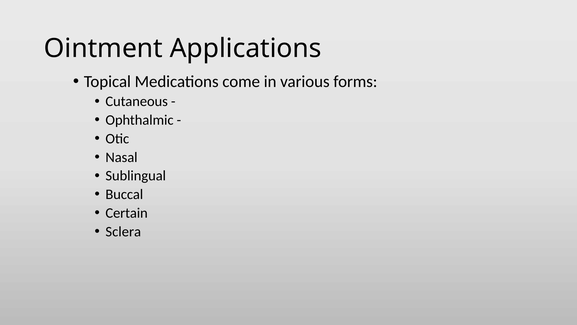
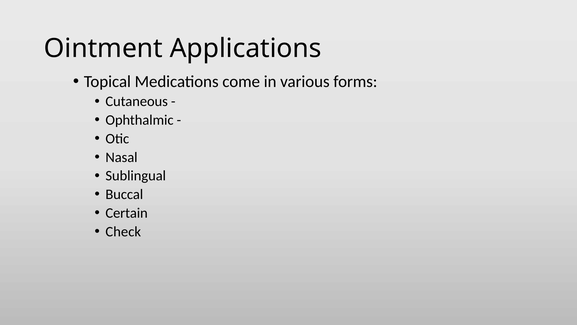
Sclera: Sclera -> Check
